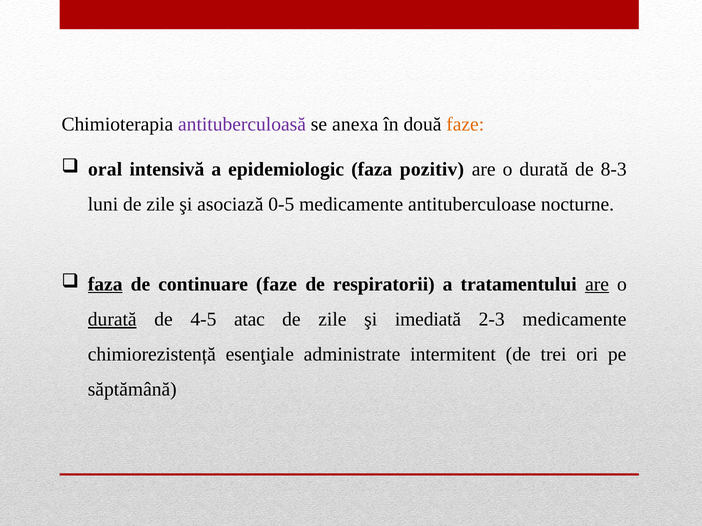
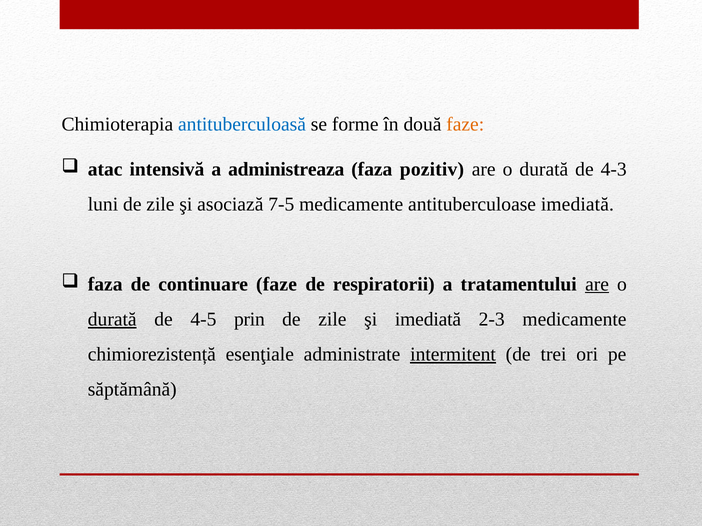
antituberculoasă colour: purple -> blue
anexa: anexa -> forme
oral: oral -> atac
epidemiologic: epidemiologic -> administreaza
8-3: 8-3 -> 4-3
0-5: 0-5 -> 7-5
antituberculoase nocturne: nocturne -> imediată
faza at (105, 285) underline: present -> none
atac: atac -> prin
intermitent underline: none -> present
